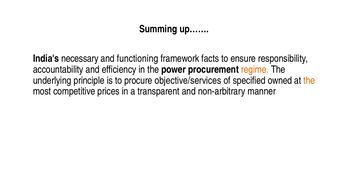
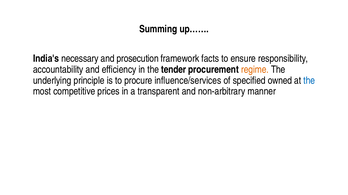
functioning: functioning -> prosecution
power: power -> tender
objective/services: objective/services -> influence/services
the at (309, 81) colour: orange -> blue
